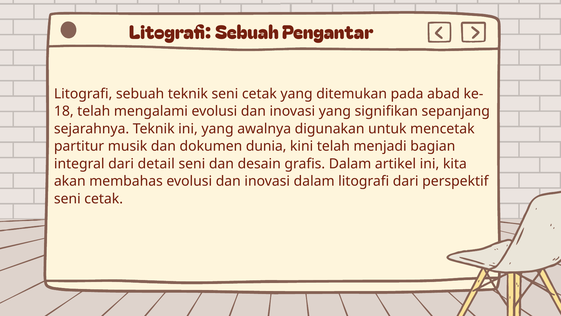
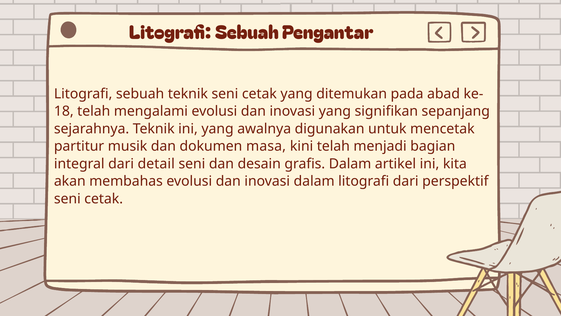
dunia: dunia -> masa
